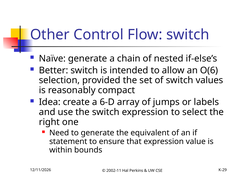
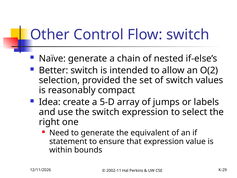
O(6: O(6 -> O(2
6-D: 6-D -> 5-D
